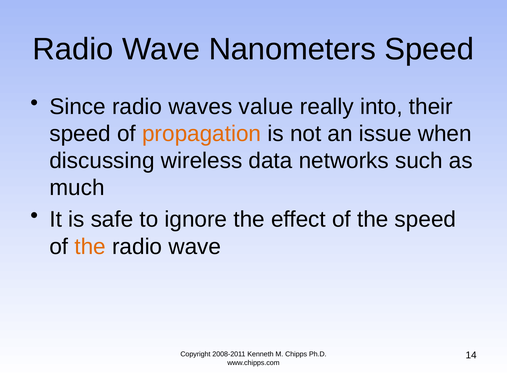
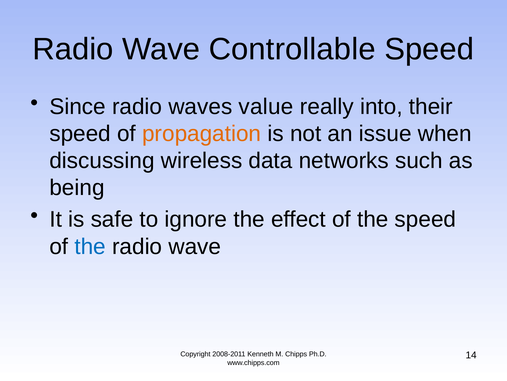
Nanometers: Nanometers -> Controllable
much: much -> being
the at (90, 246) colour: orange -> blue
